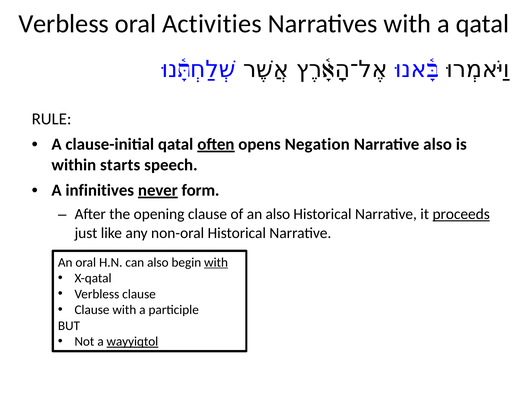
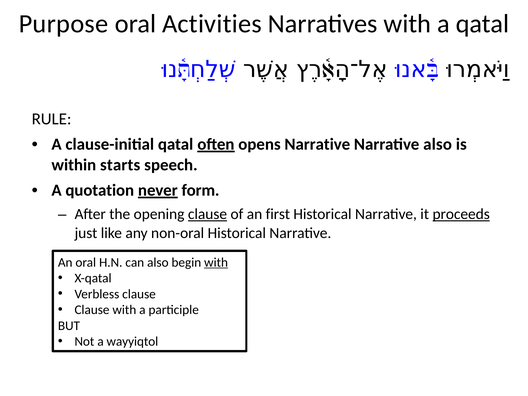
Verbless at (64, 24): Verbless -> Purpose
opens Negation: Negation -> Narrative
infinitives: infinitives -> quotation
clause at (207, 214) underline: none -> present
an also: also -> first
wayyiqtol underline: present -> none
